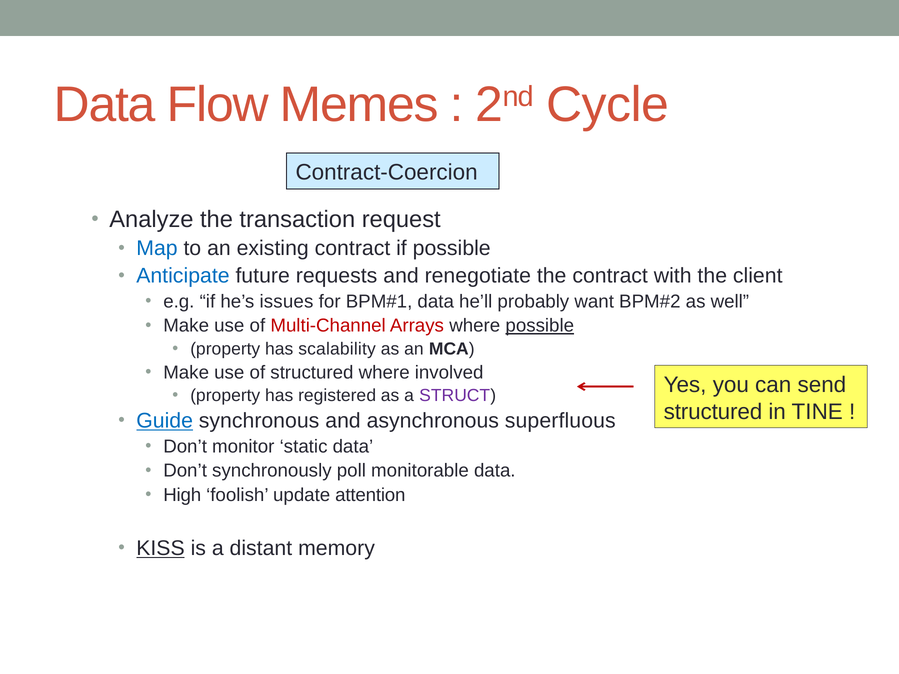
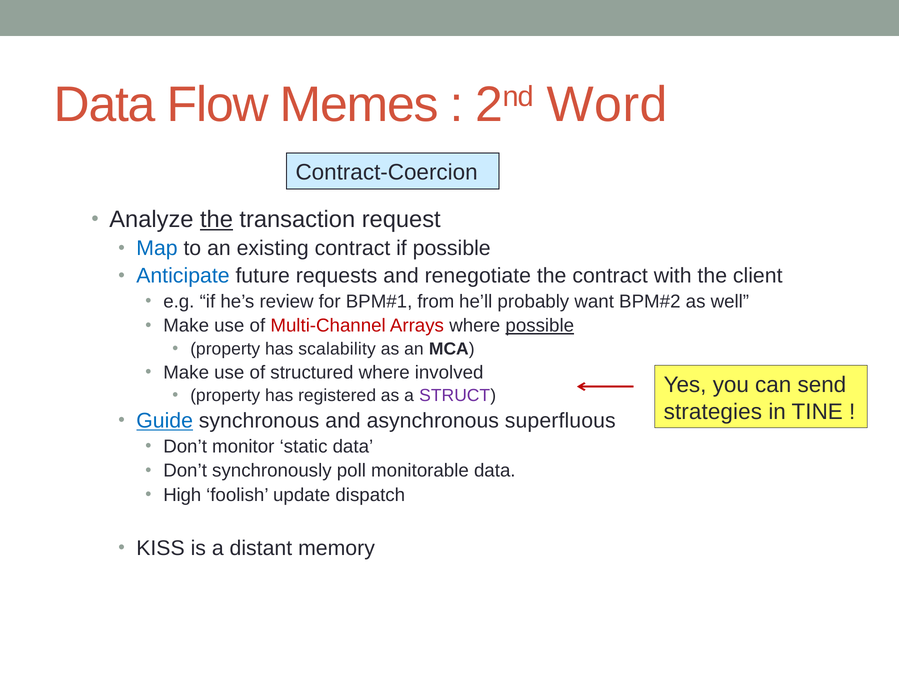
Cycle: Cycle -> Word
the at (217, 220) underline: none -> present
issues: issues -> review
data at (436, 302): data -> from
structured at (713, 412): structured -> strategies
attention: attention -> dispatch
KISS underline: present -> none
